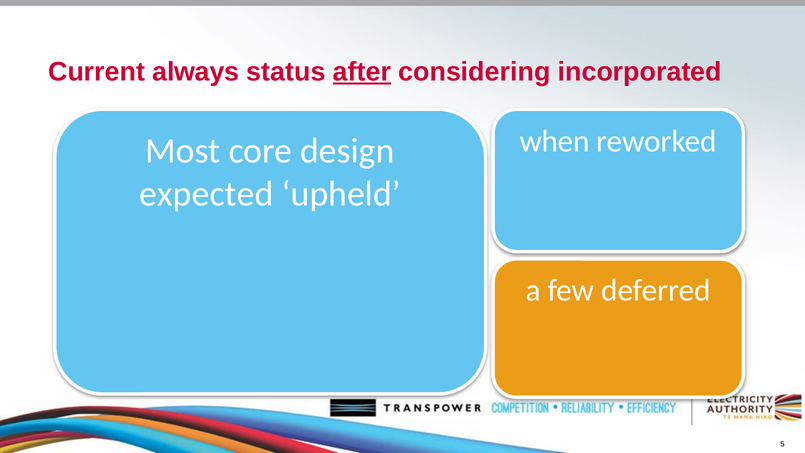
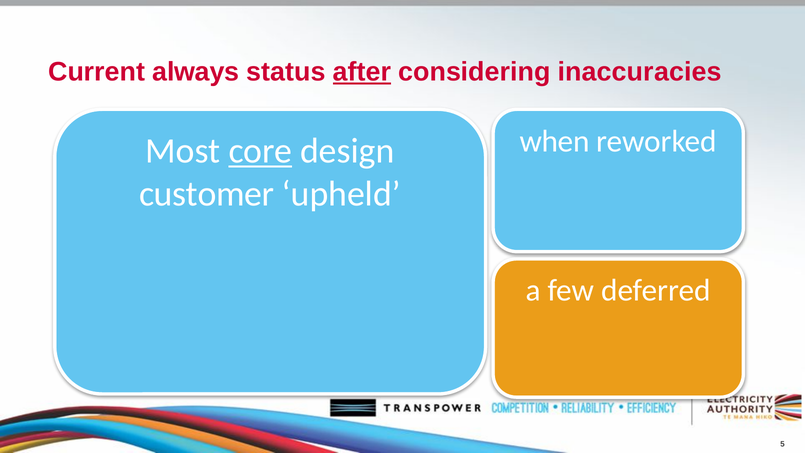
incorporated: incorporated -> inaccuracies
core underline: none -> present
expected: expected -> customer
